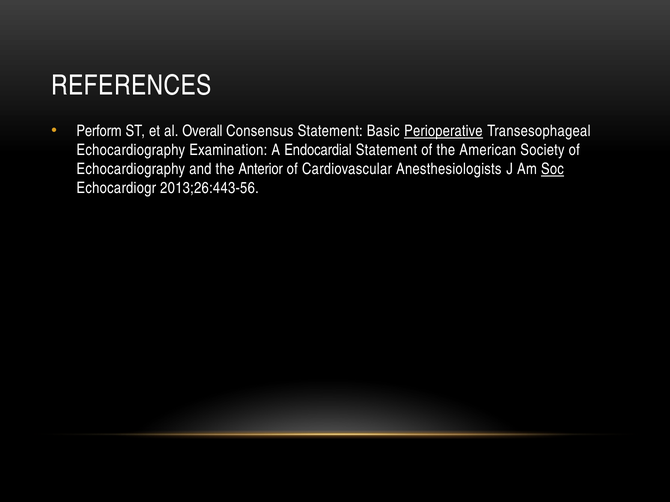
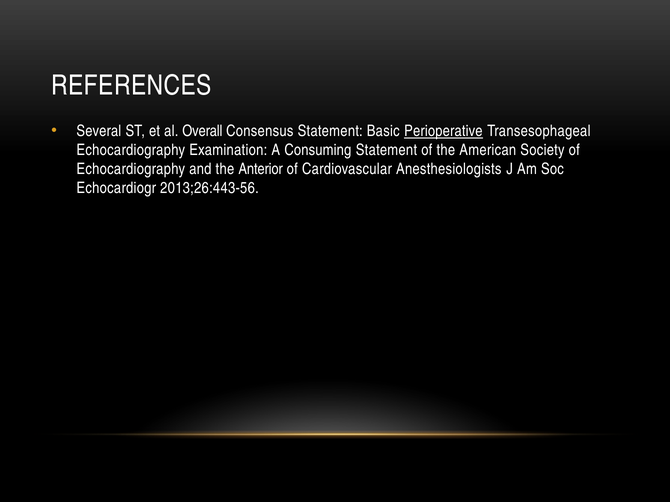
Perform: Perform -> Several
Endocardial: Endocardial -> Consuming
Soc underline: present -> none
